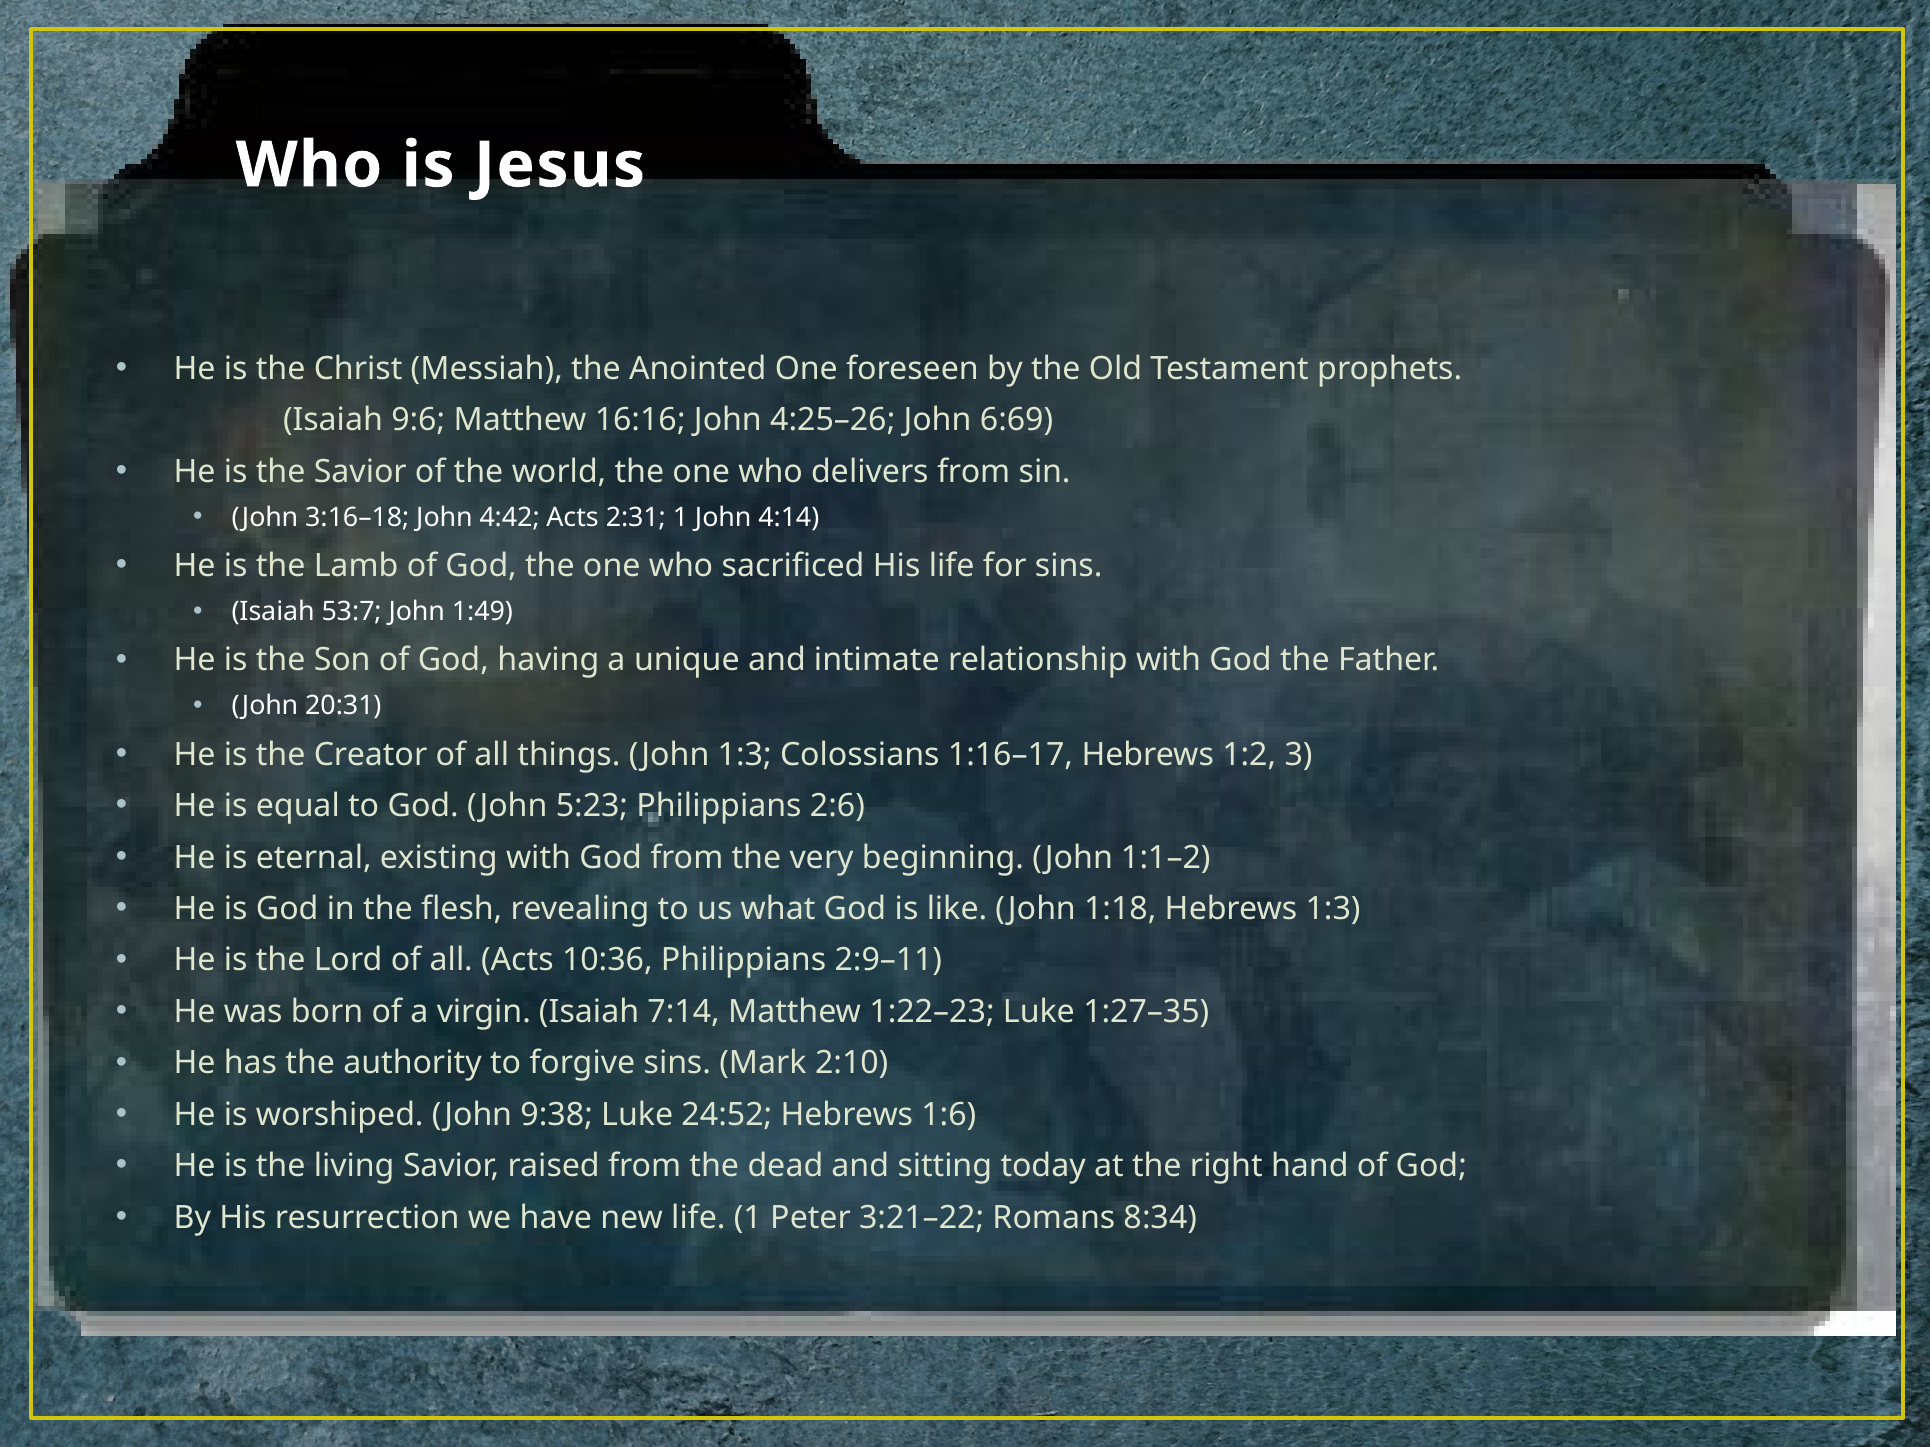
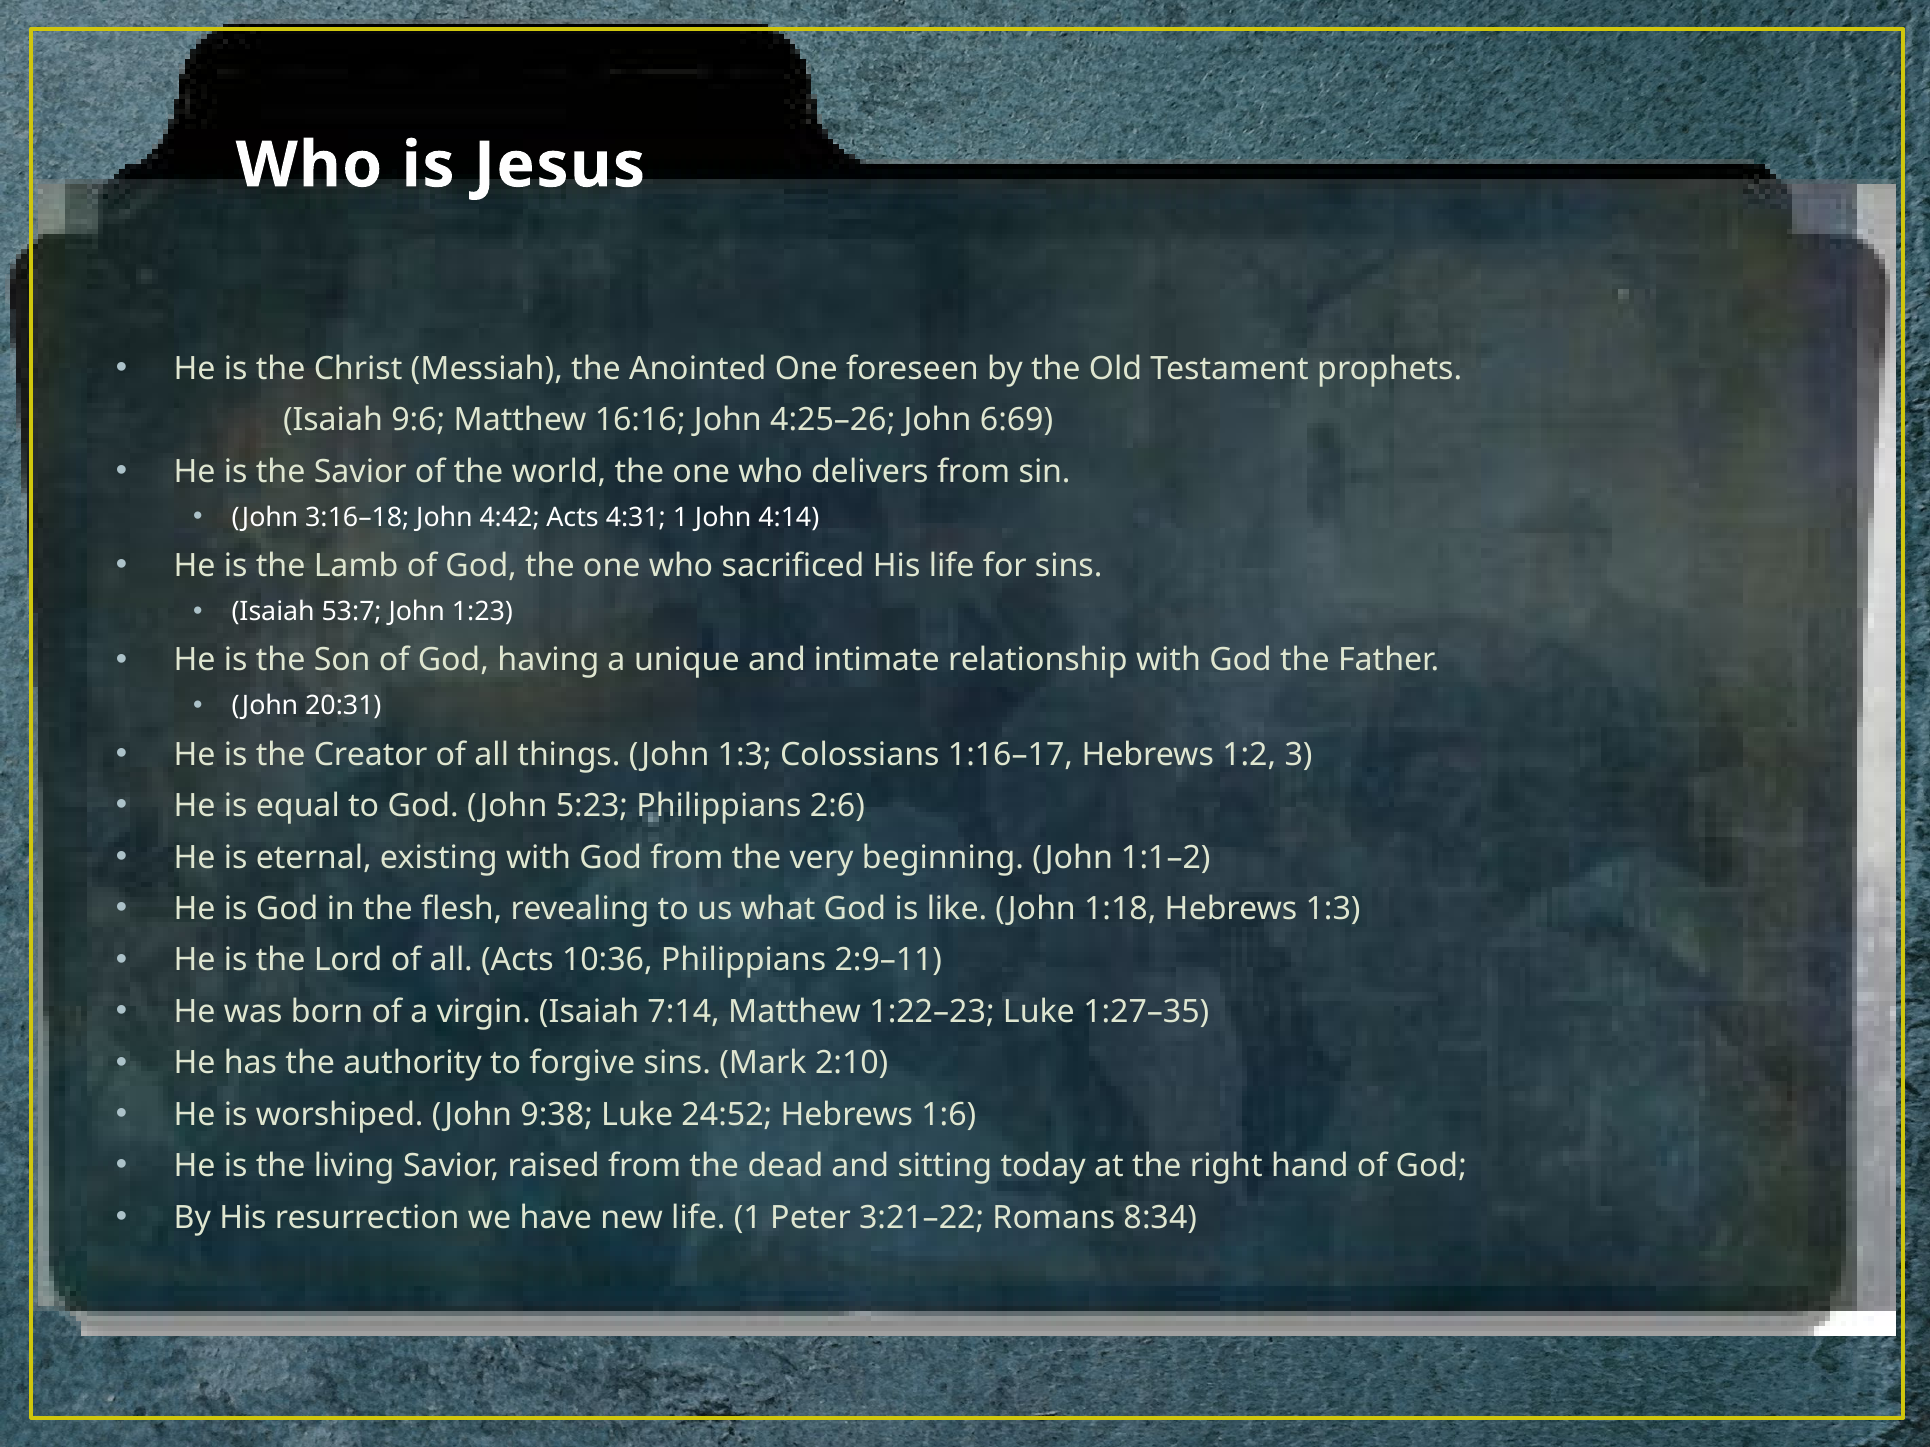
2:31: 2:31 -> 4:31
1:49: 1:49 -> 1:23
